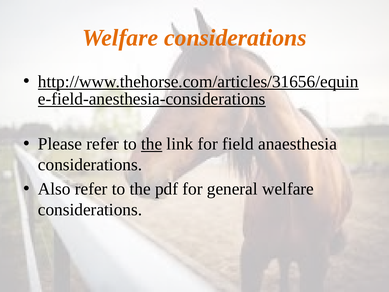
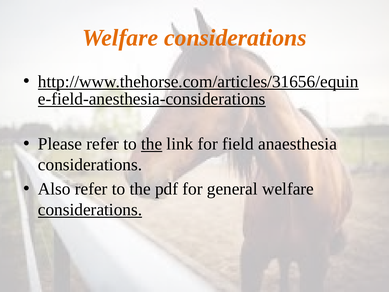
considerations at (90, 210) underline: none -> present
